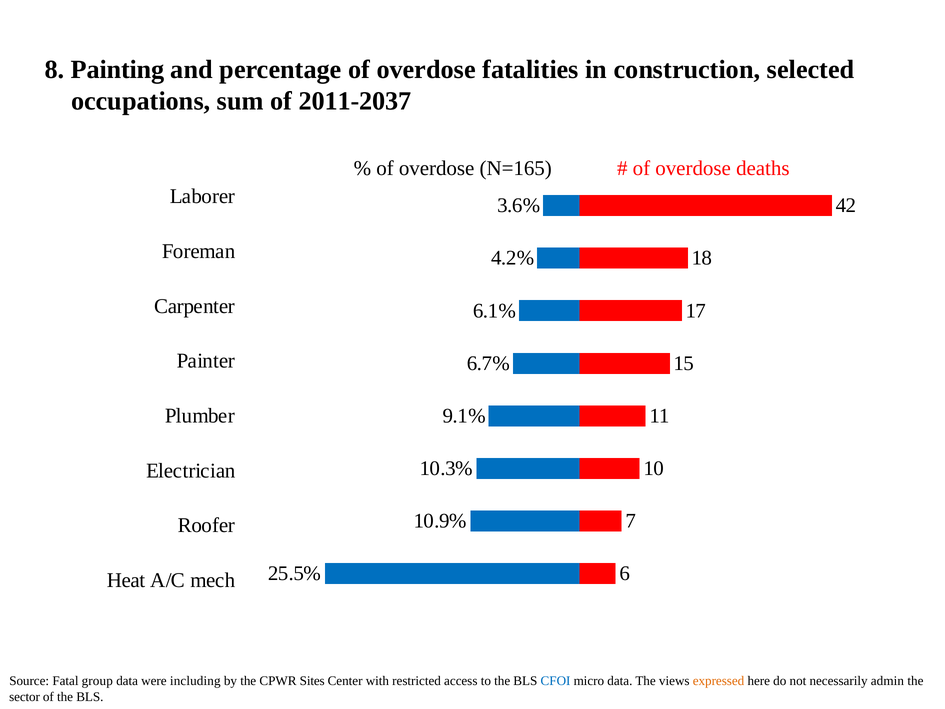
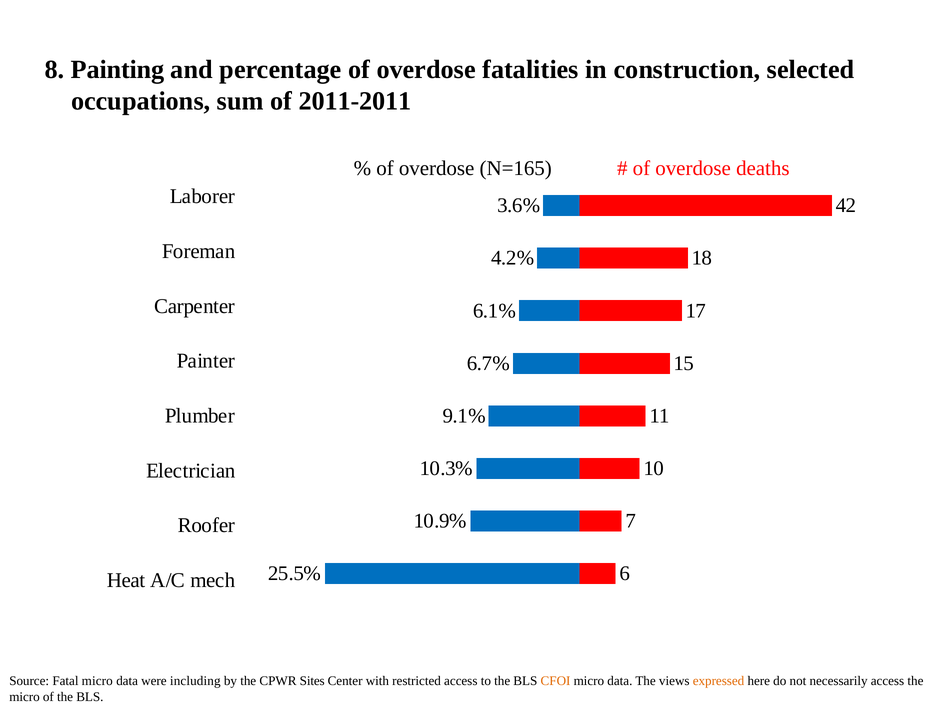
2011-2037: 2011-2037 -> 2011-2011
Fatal group: group -> micro
CFOI colour: blue -> orange
necessarily admin: admin -> access
sector at (25, 697): sector -> micro
